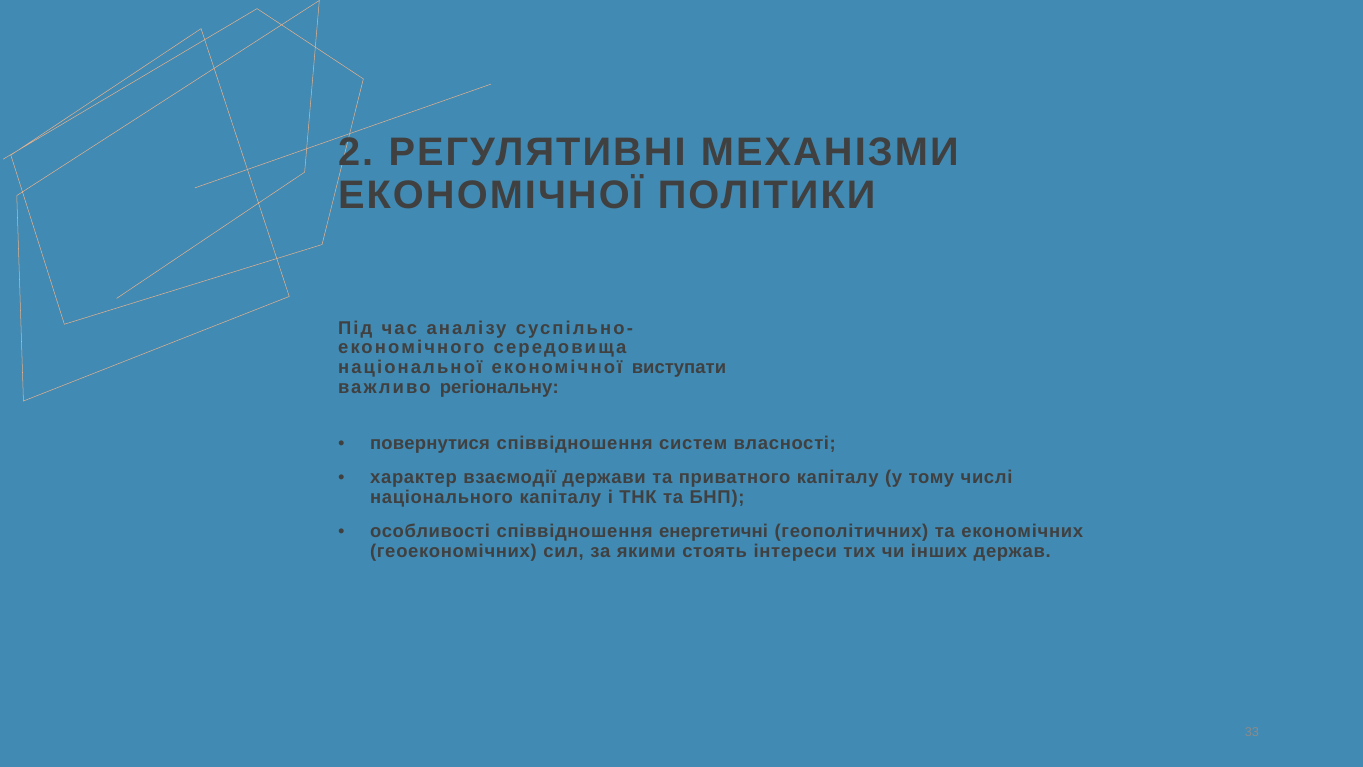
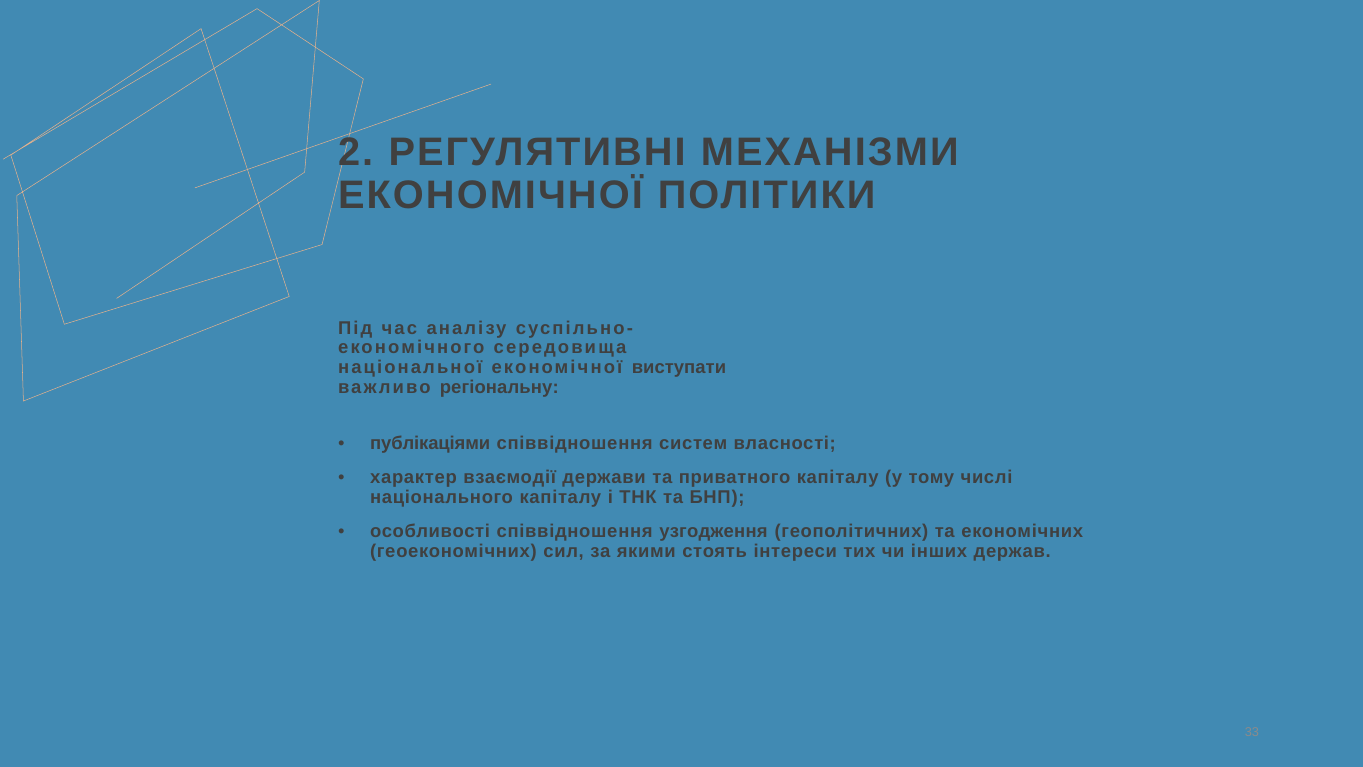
повернутися: повернутися -> публікаціями
енергетичні: енергетичні -> узгодження
